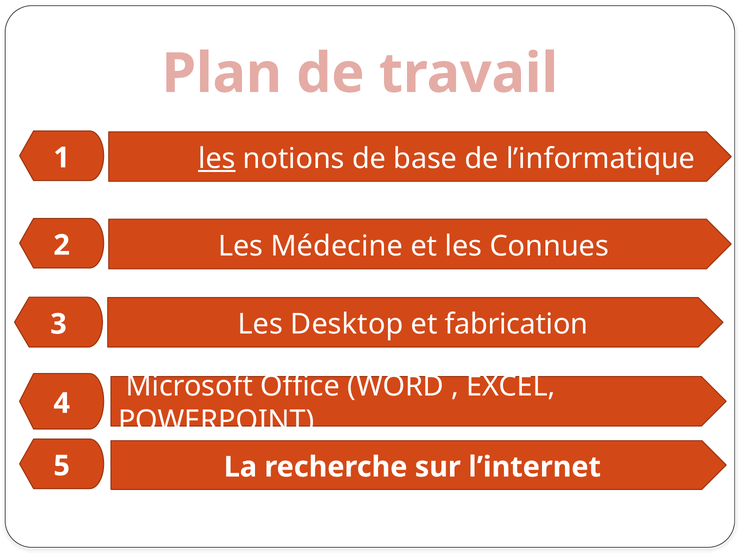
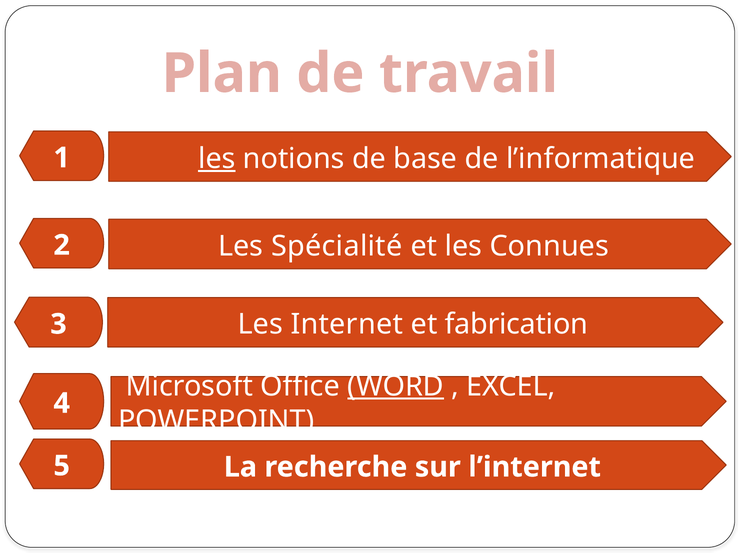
Médecine: Médecine -> Spécialité
Desktop: Desktop -> Internet
WORD underline: none -> present
